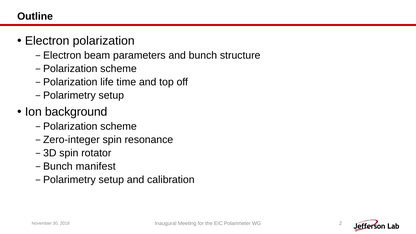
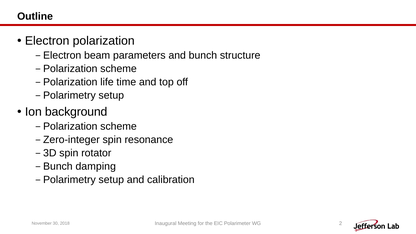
manifest: manifest -> damping
